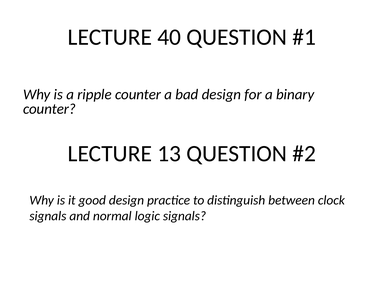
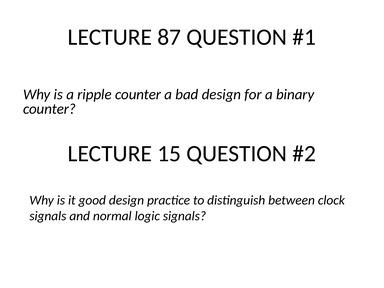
40: 40 -> 87
13: 13 -> 15
